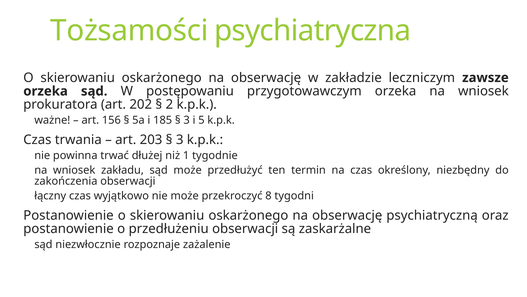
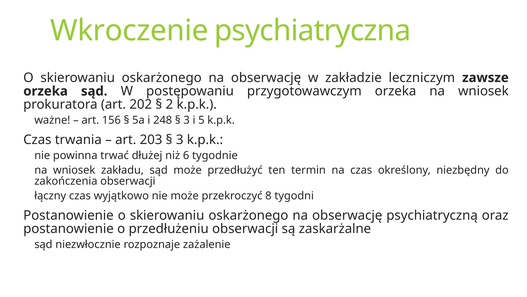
Tożsamości: Tożsamości -> Wkroczenie
185: 185 -> 248
1: 1 -> 6
